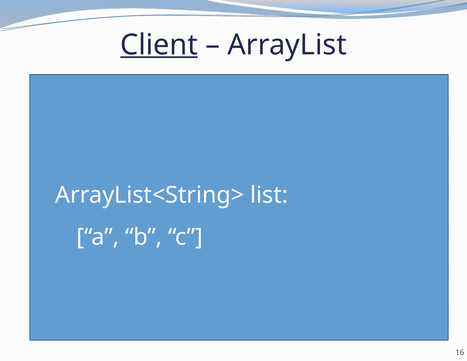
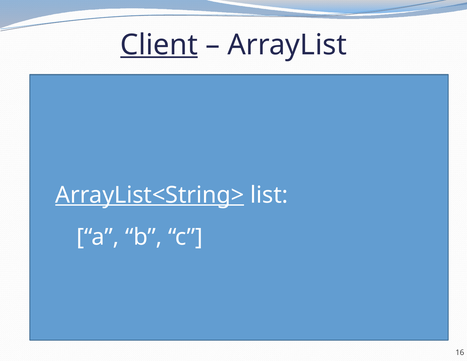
ArrayList<String> underline: none -> present
